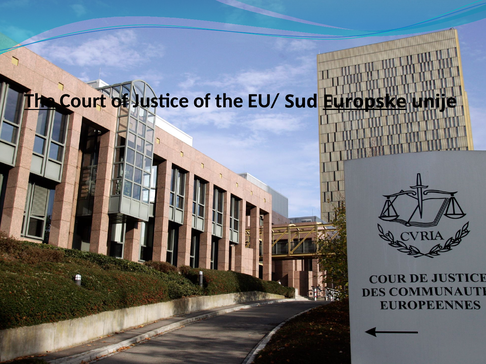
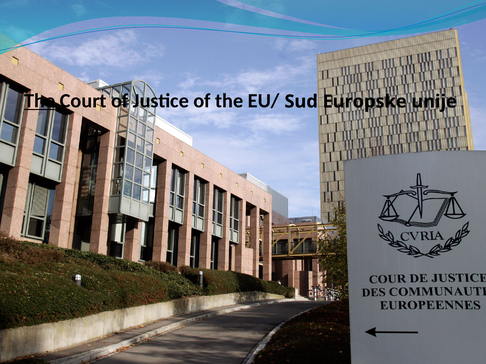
Europske underline: present -> none
